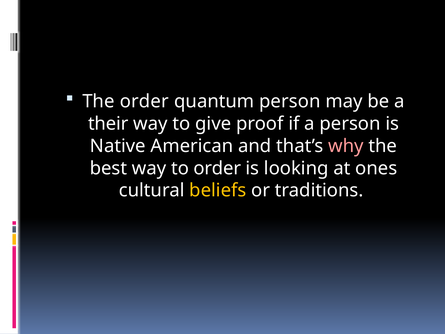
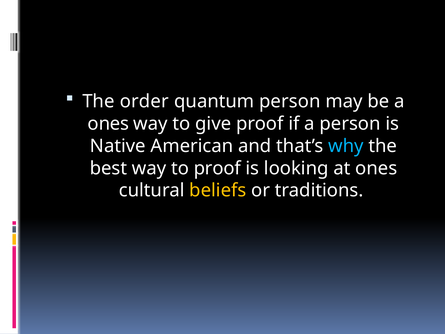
their at (108, 124): their -> ones
why colour: pink -> light blue
to order: order -> proof
